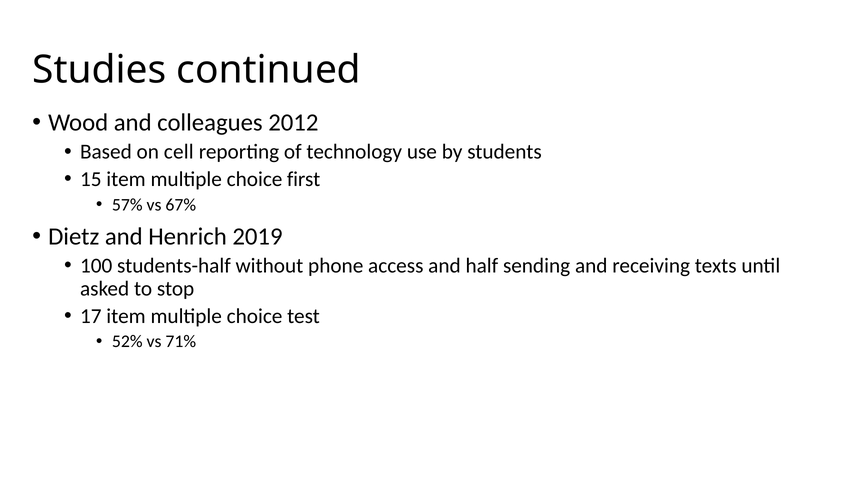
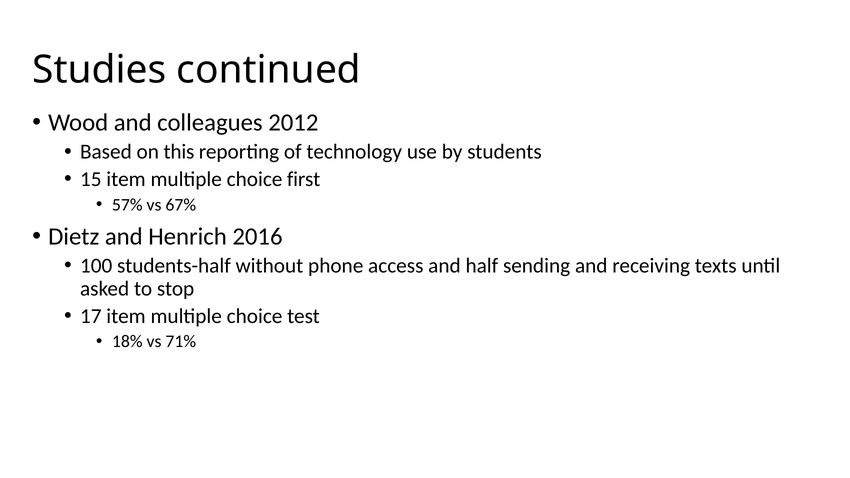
cell: cell -> this
2019: 2019 -> 2016
52%: 52% -> 18%
